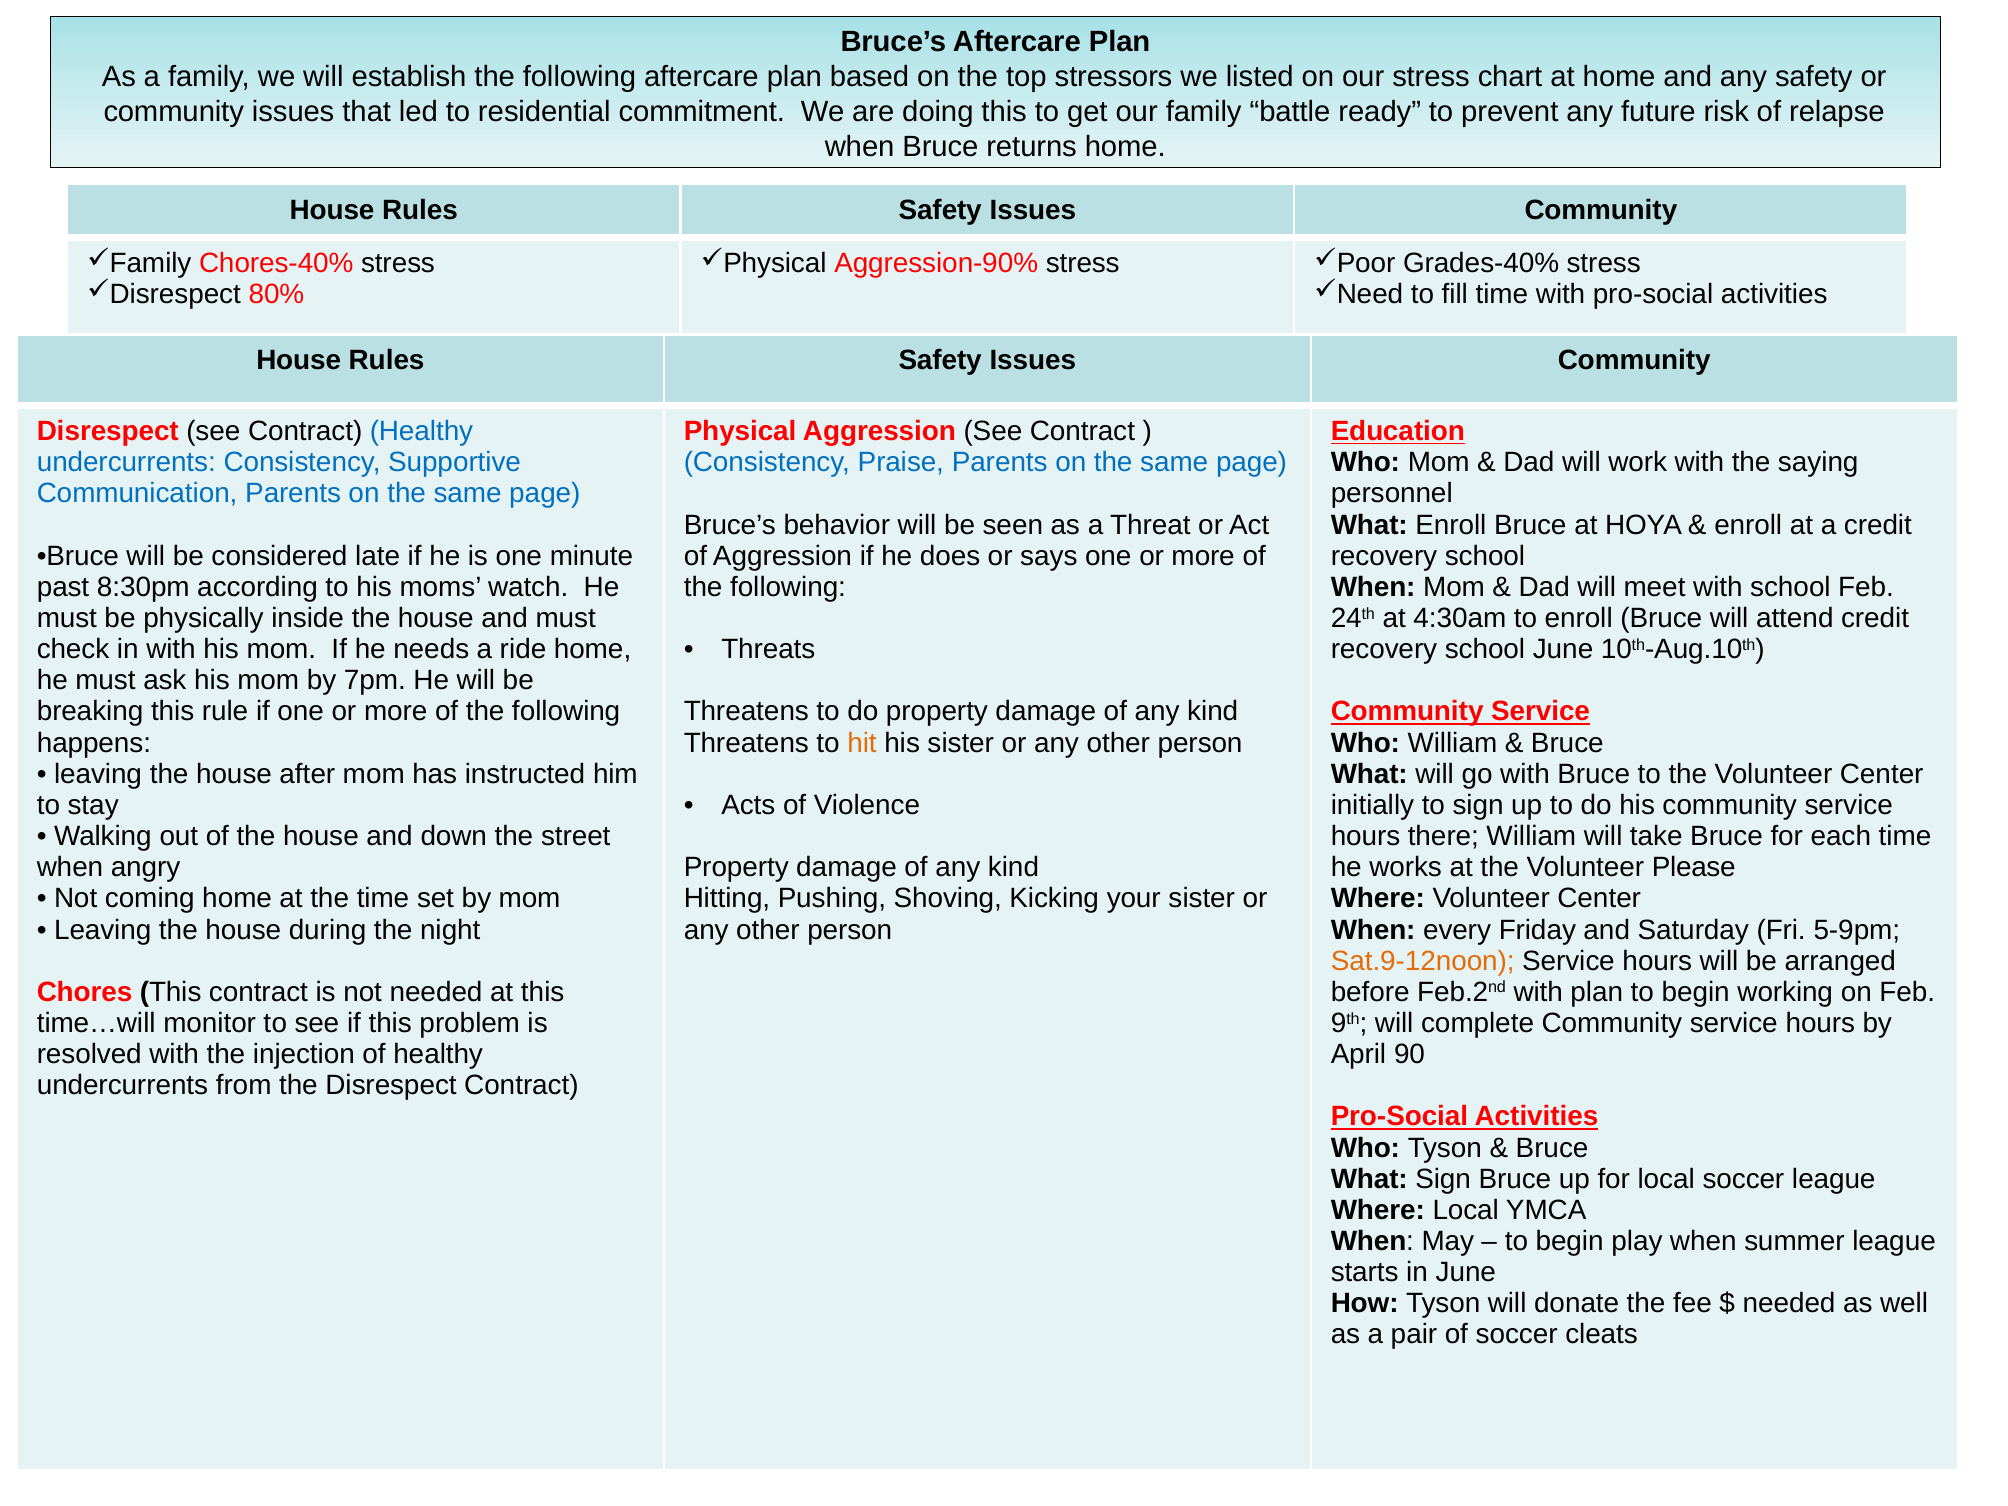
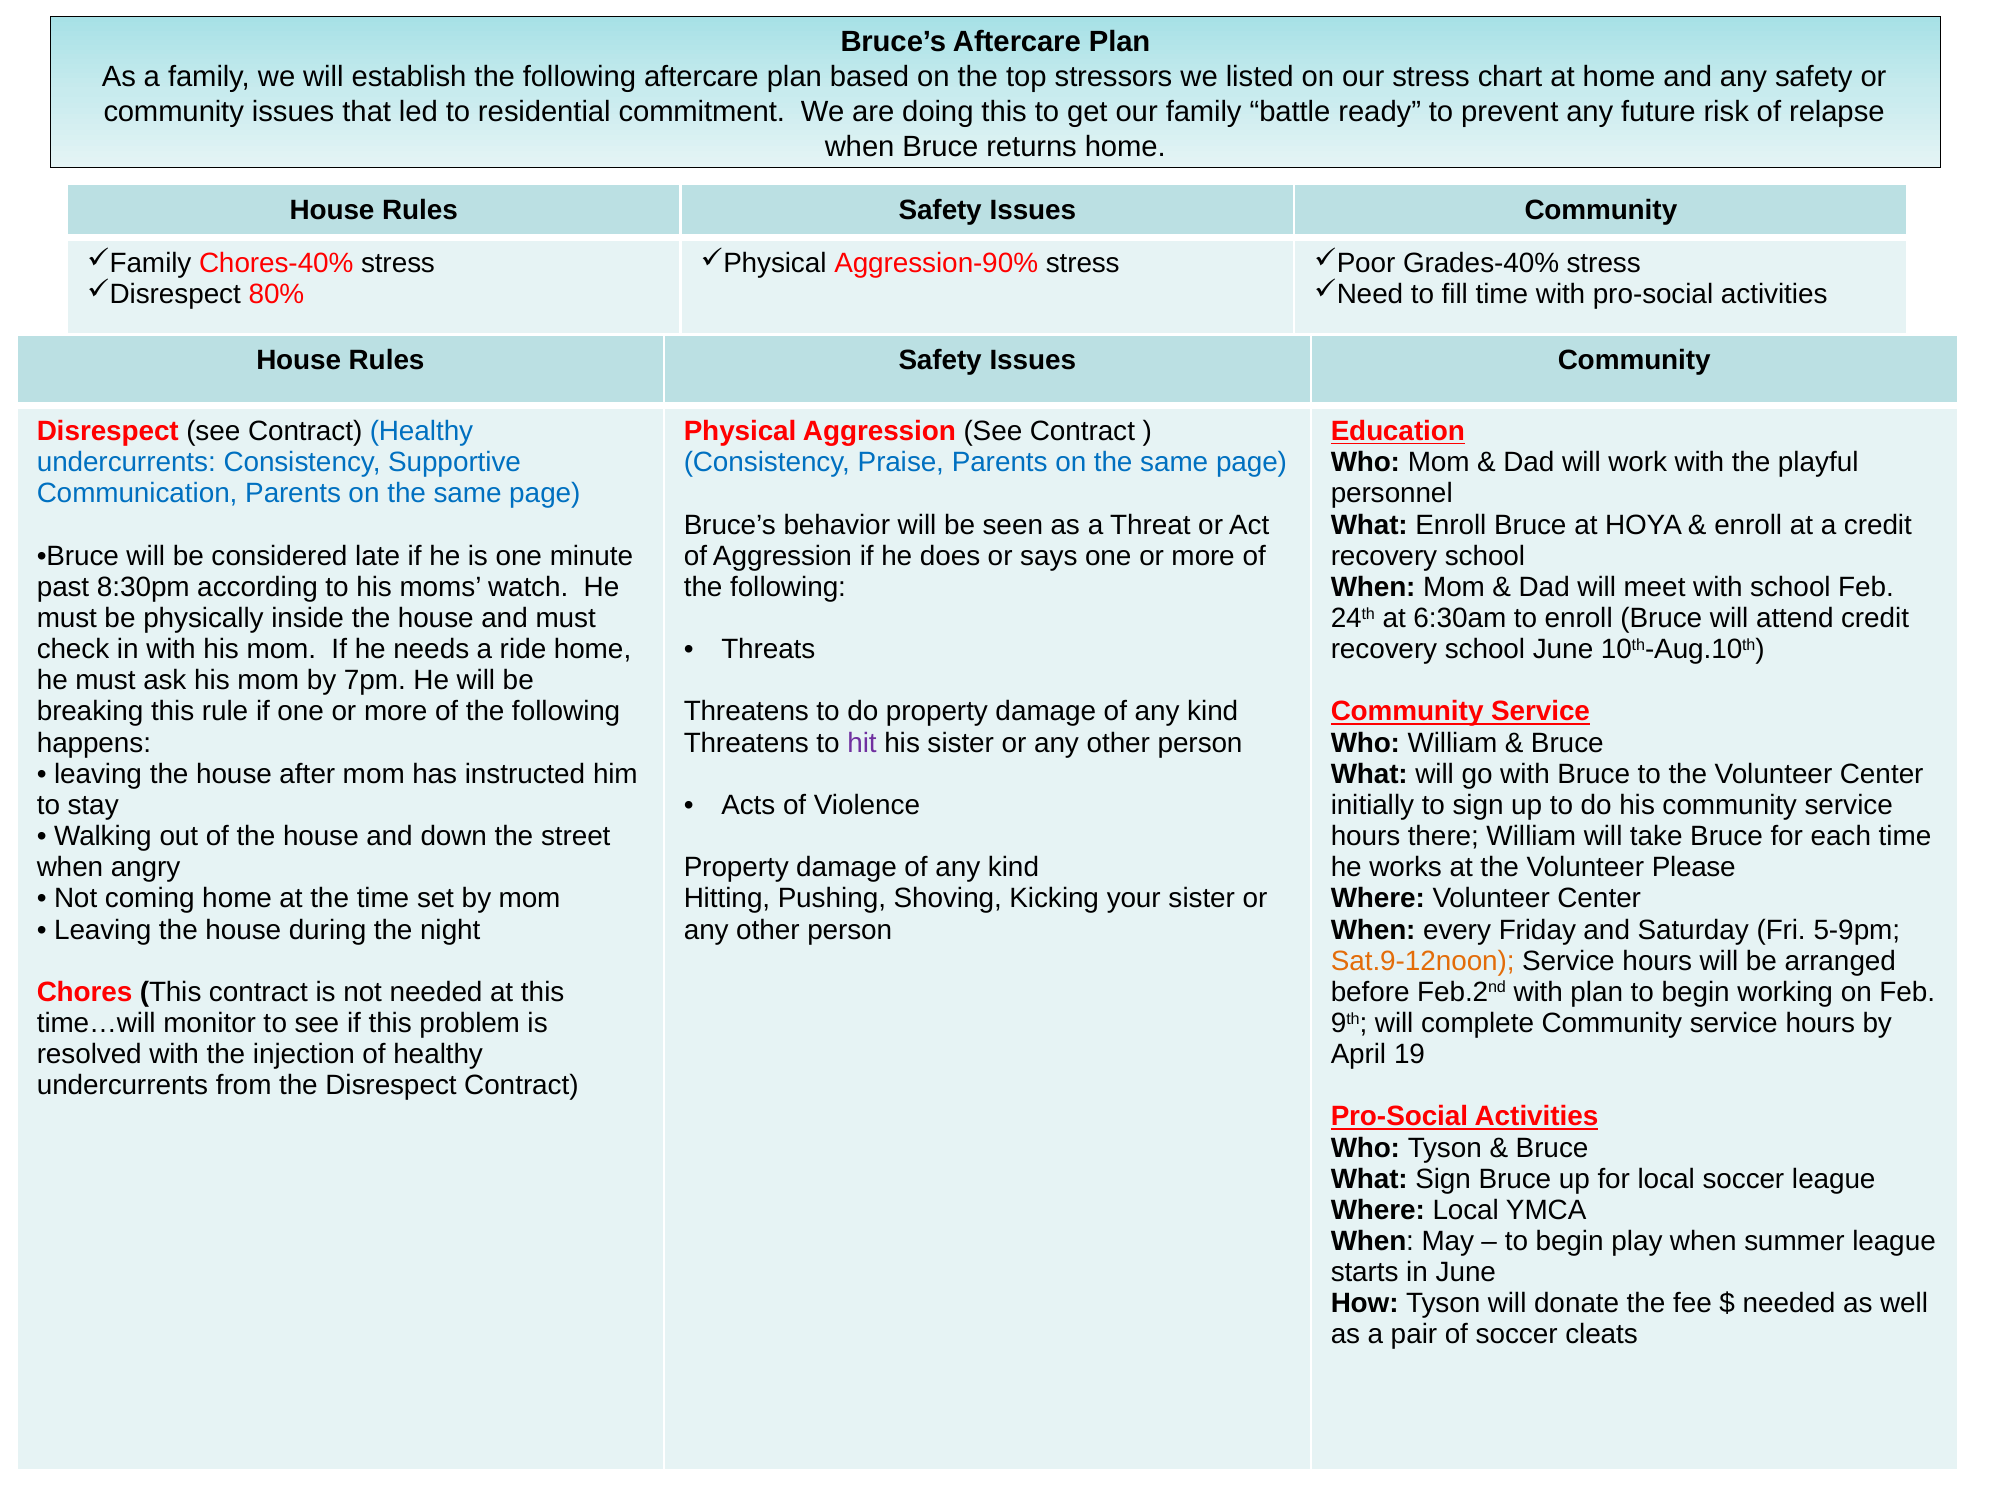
saying: saying -> playful
4:30am: 4:30am -> 6:30am
hit colour: orange -> purple
90: 90 -> 19
